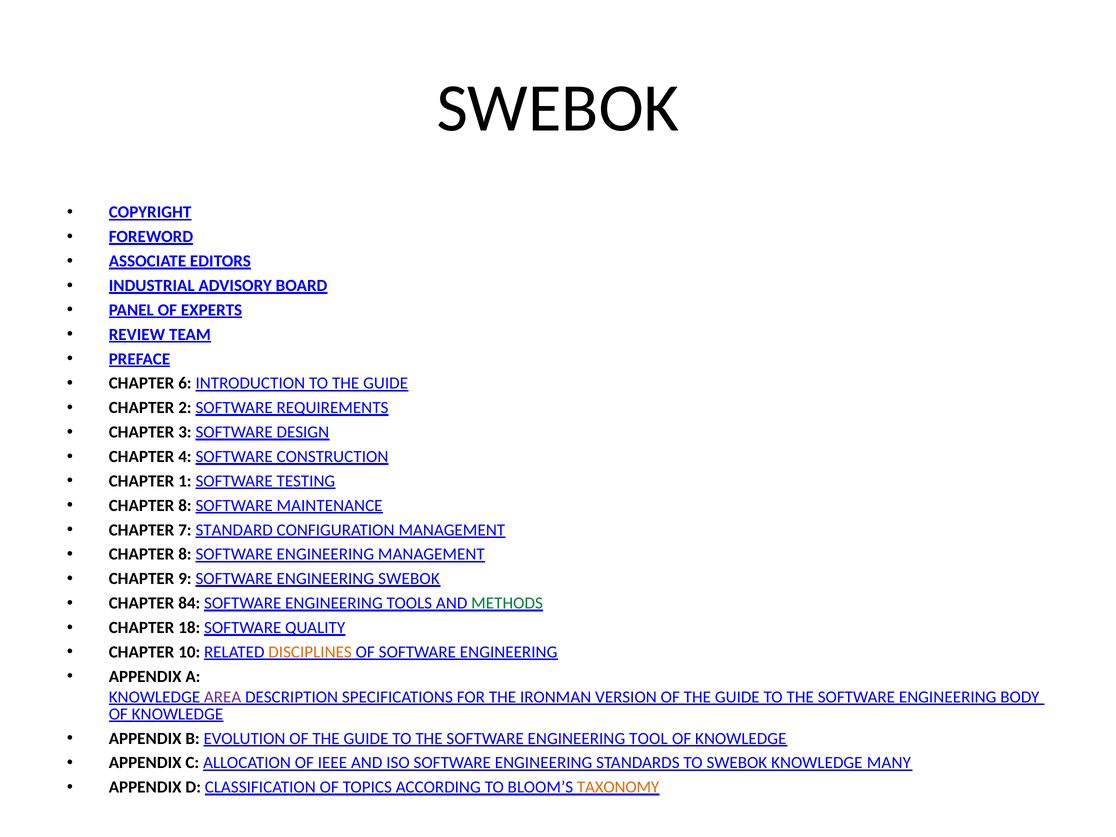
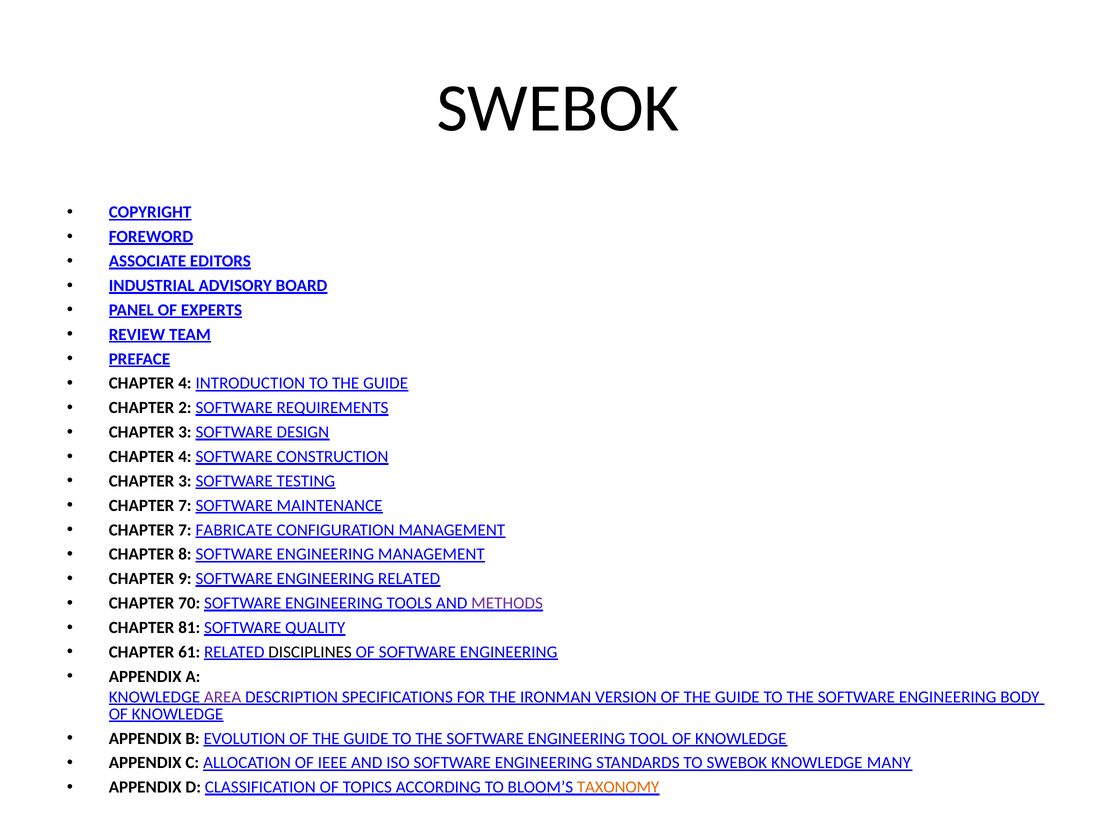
6 at (185, 383): 6 -> 4
1 at (185, 481): 1 -> 3
8 at (185, 505): 8 -> 7
STANDARD: STANDARD -> FABRICATE
ENGINEERING SWEBOK: SWEBOK -> RELATED
84: 84 -> 70
METHODS colour: green -> purple
18: 18 -> 81
10: 10 -> 61
DISCIPLINES colour: orange -> black
